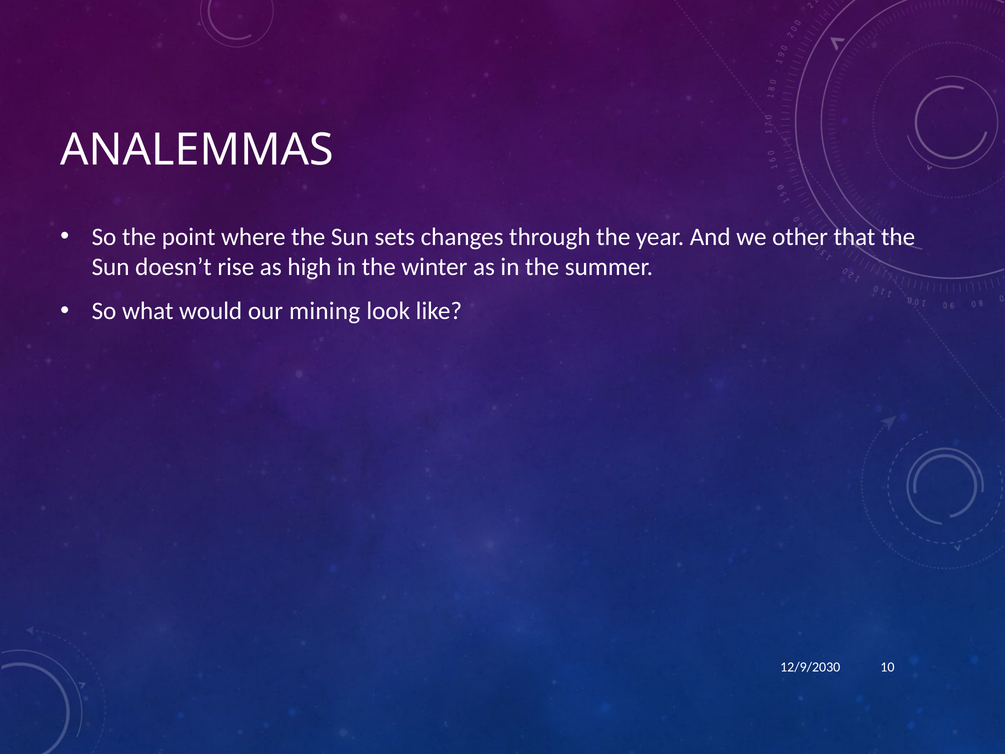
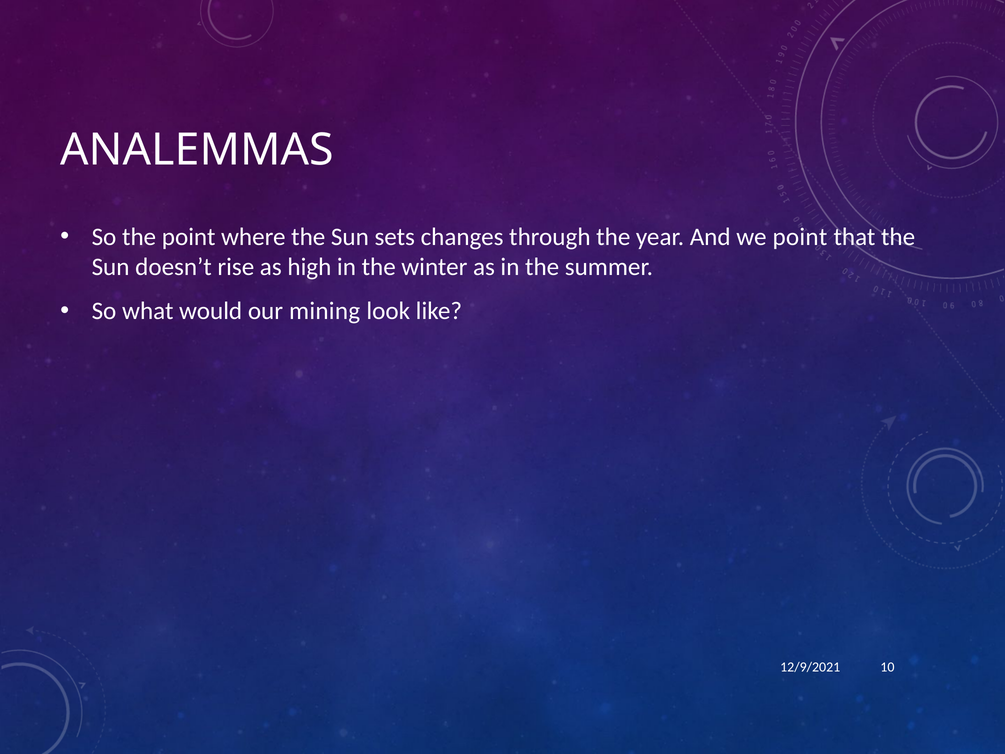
we other: other -> point
12/9/2030: 12/9/2030 -> 12/9/2021
